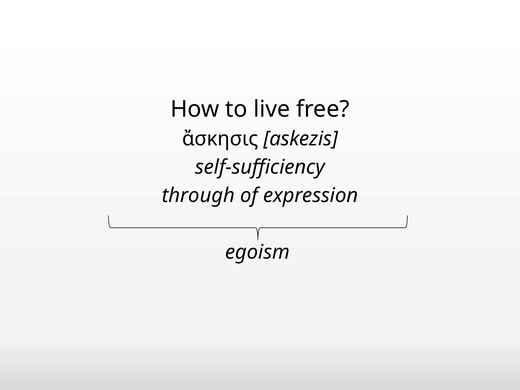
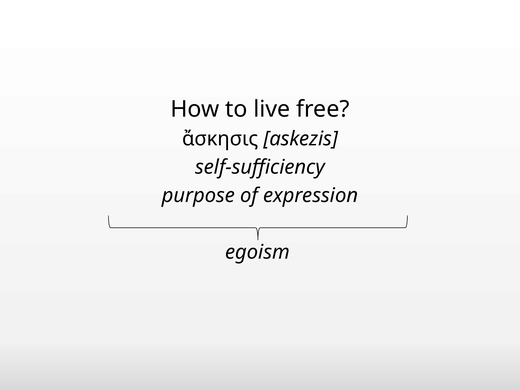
through: through -> purpose
